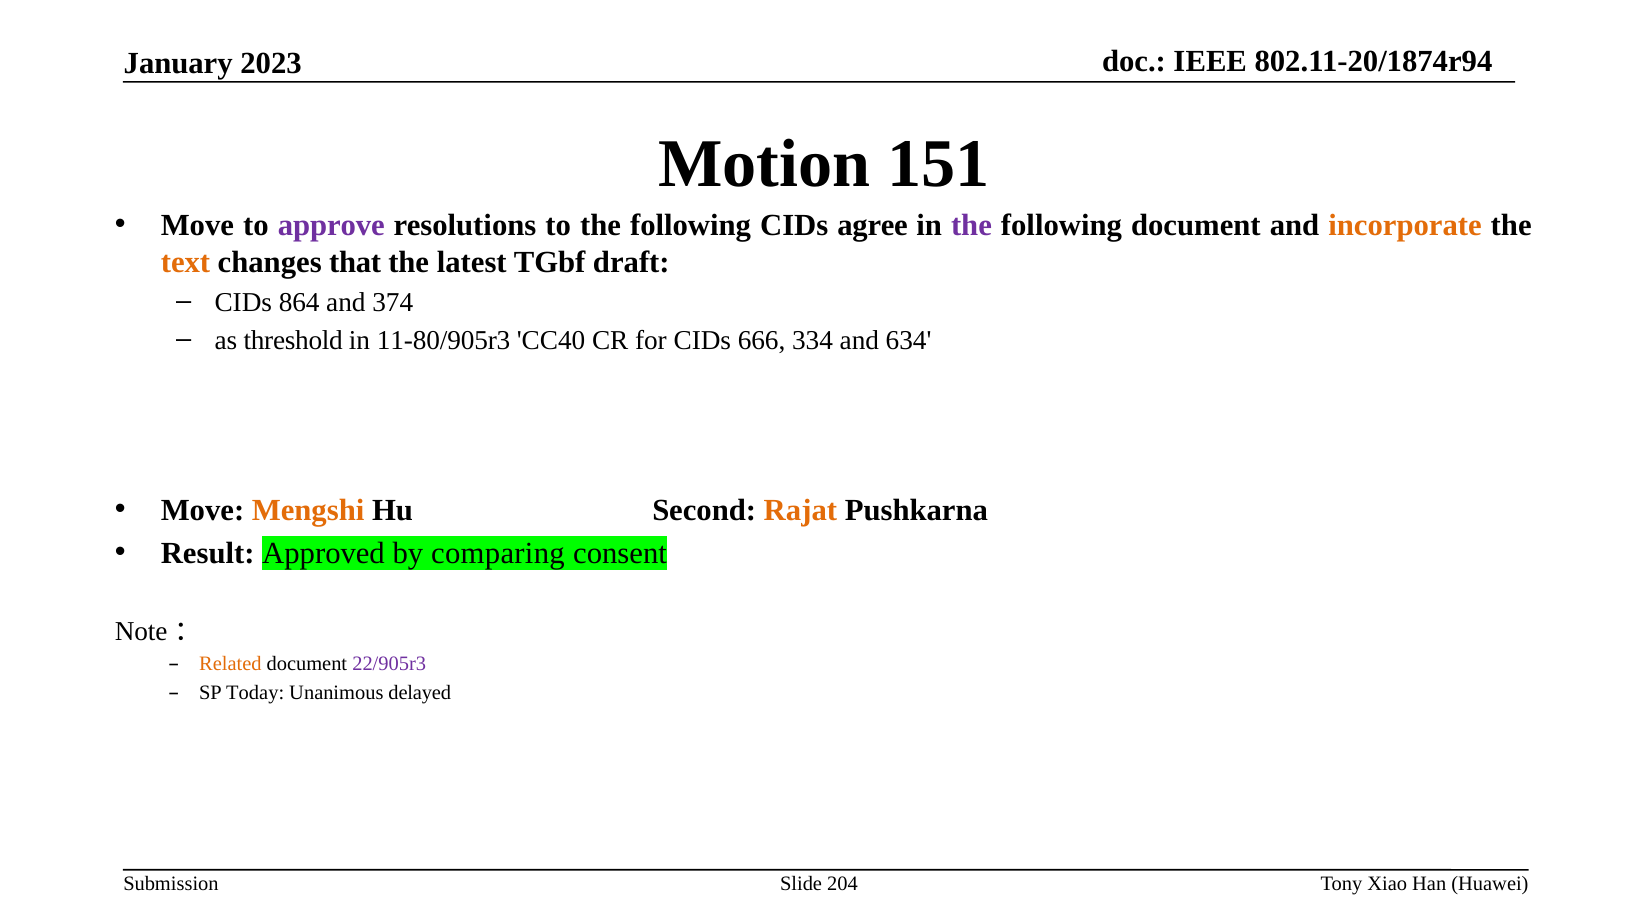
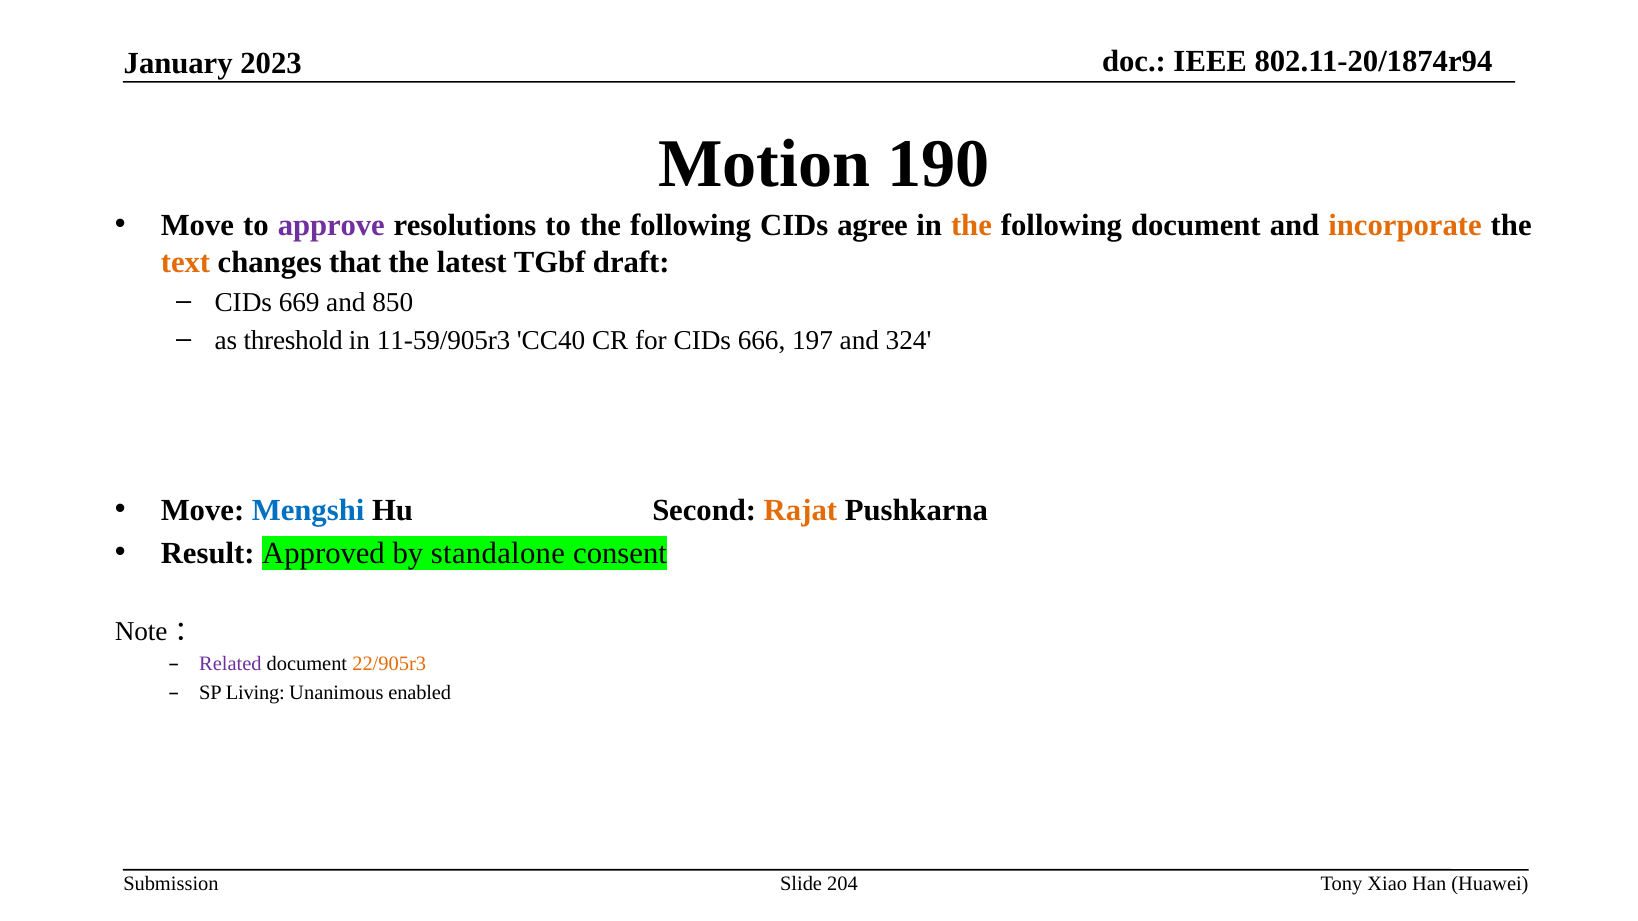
151: 151 -> 190
the at (971, 225) colour: purple -> orange
864: 864 -> 669
374: 374 -> 850
11-80/905r3: 11-80/905r3 -> 11-59/905r3
334: 334 -> 197
634: 634 -> 324
Mengshi colour: orange -> blue
comparing: comparing -> standalone
Related colour: orange -> purple
22/905r3 colour: purple -> orange
Today: Today -> Living
delayed: delayed -> enabled
